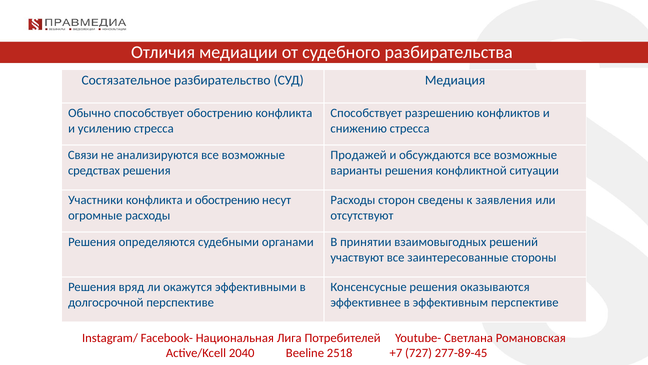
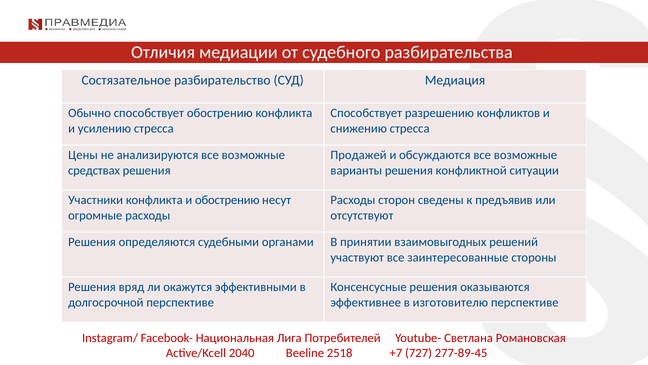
Связи: Связи -> Цены
заявления: заявления -> предъявив
эффективным: эффективным -> изготовителю
